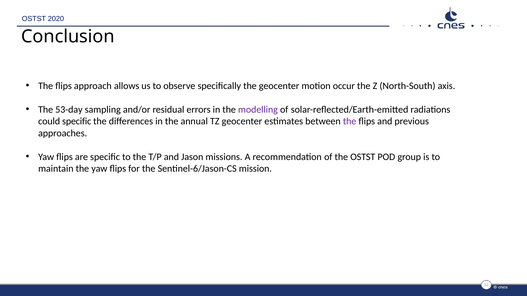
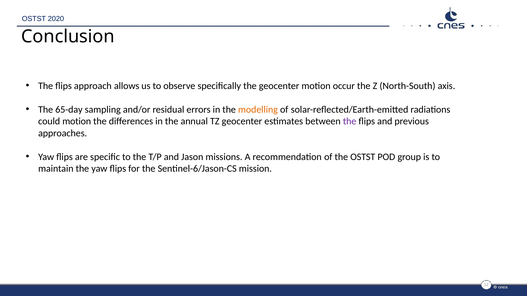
53-day: 53-day -> 65-day
modelling colour: purple -> orange
could specific: specific -> motion
